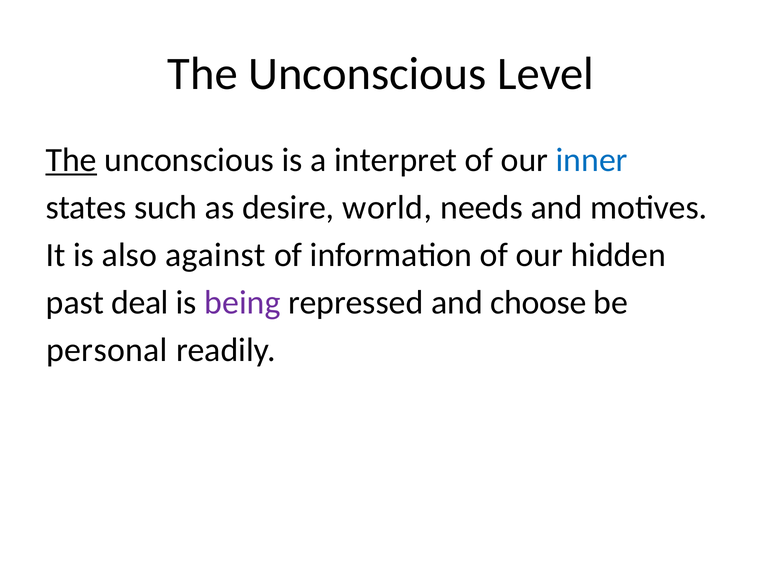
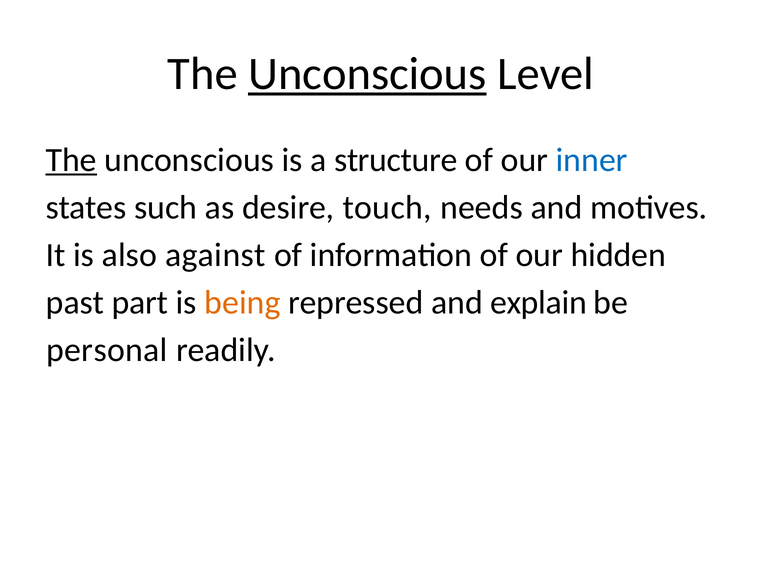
Unconscious at (367, 74) underline: none -> present
interpret: interpret -> structure
world: world -> touch
deal: deal -> part
being colour: purple -> orange
choose: choose -> explain
